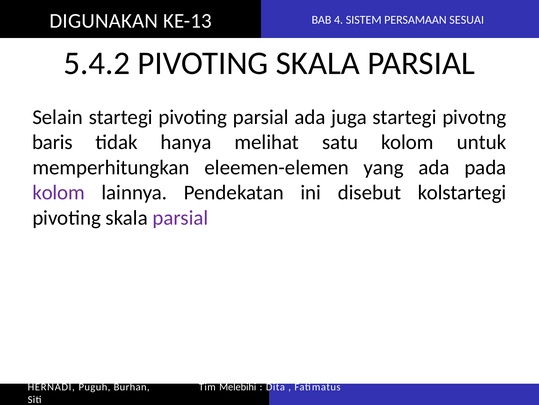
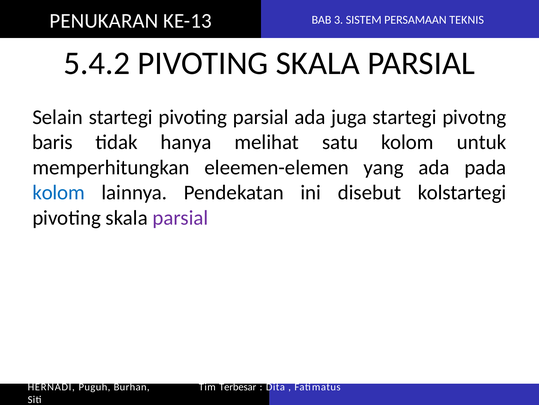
DIGUNAKAN: DIGUNAKAN -> PENUKARAN
4: 4 -> 3
SESUAI: SESUAI -> TEKNIS
kolom at (59, 192) colour: purple -> blue
Melebihi: Melebihi -> Terbesar
